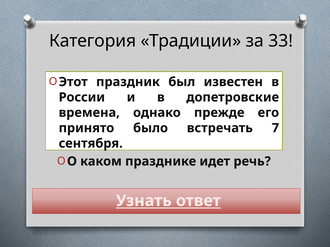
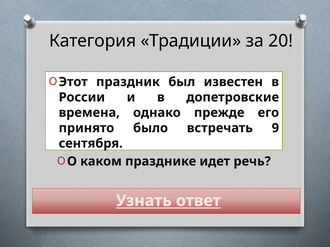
33: 33 -> 20
7: 7 -> 9
